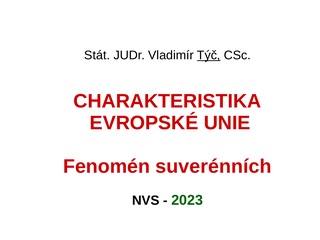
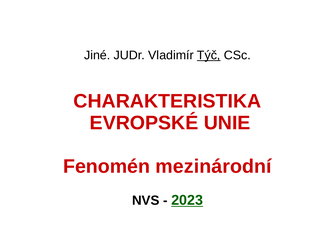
Stát: Stát -> Jiné
suverénních: suverénních -> mezinárodní
2023 underline: none -> present
